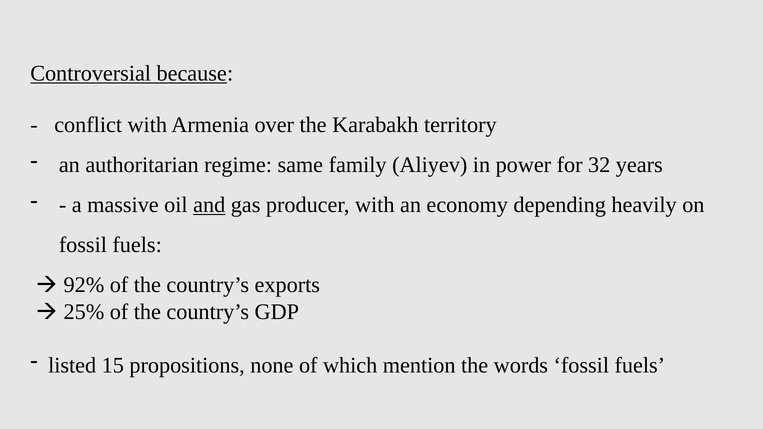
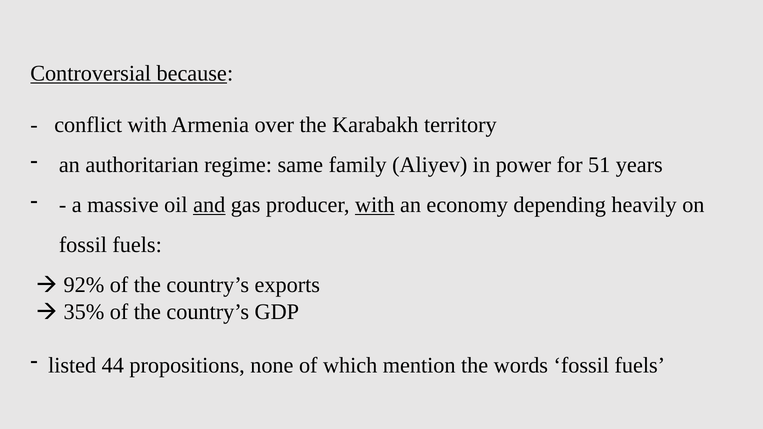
32: 32 -> 51
with at (375, 205) underline: none -> present
25%: 25% -> 35%
15: 15 -> 44
